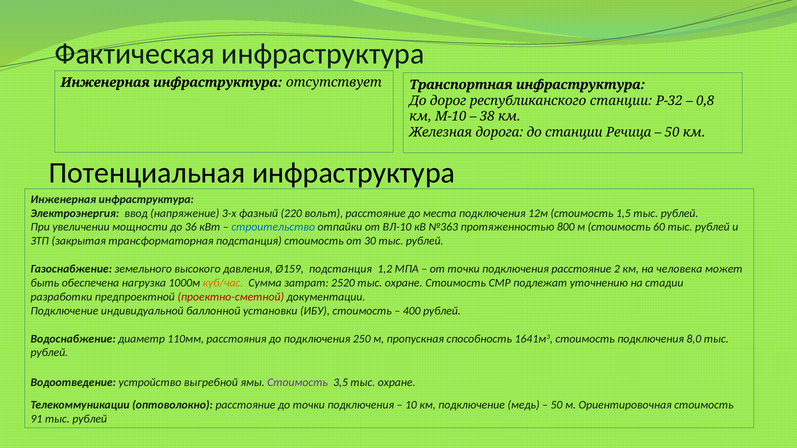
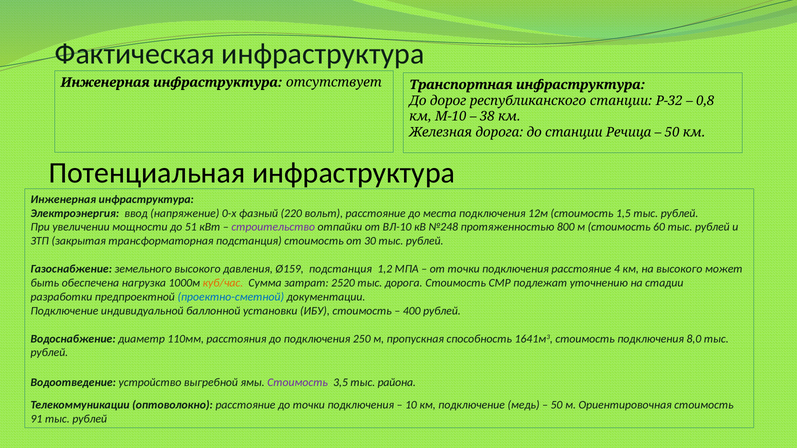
3-х: 3-х -> 0-х
36: 36 -> 51
строительство colour: blue -> purple
№363: №363 -> №248
2: 2 -> 4
на человека: человека -> высокого
2520 тыс охране: охране -> дорога
проектно-сметной colour: red -> blue
3,5 тыс охране: охране -> района
